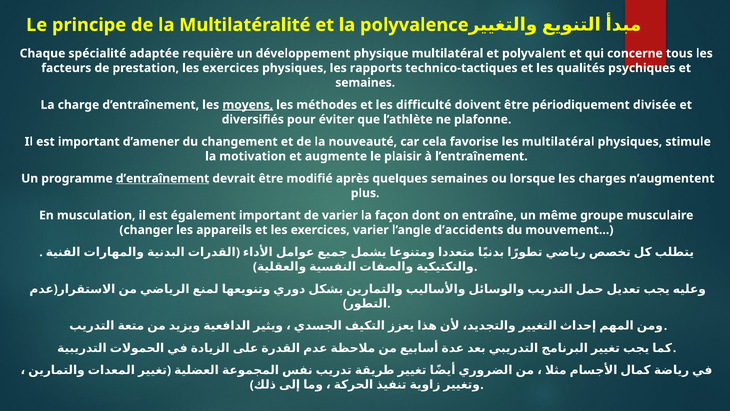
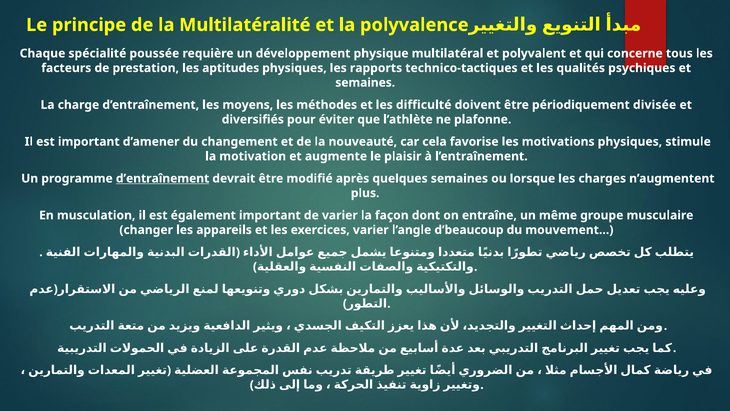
adaptée: adaptée -> poussée
prestation les exercices: exercices -> aptitudes
moyens underline: present -> none
les multilatéral: multilatéral -> motivations
d’accidents: d’accidents -> d’beaucoup
